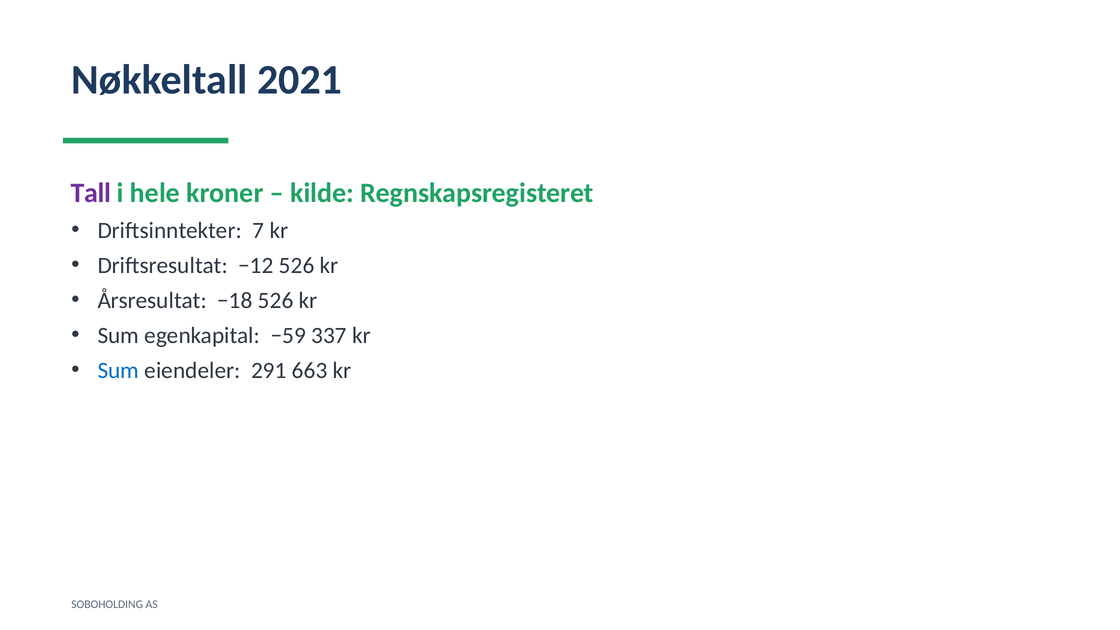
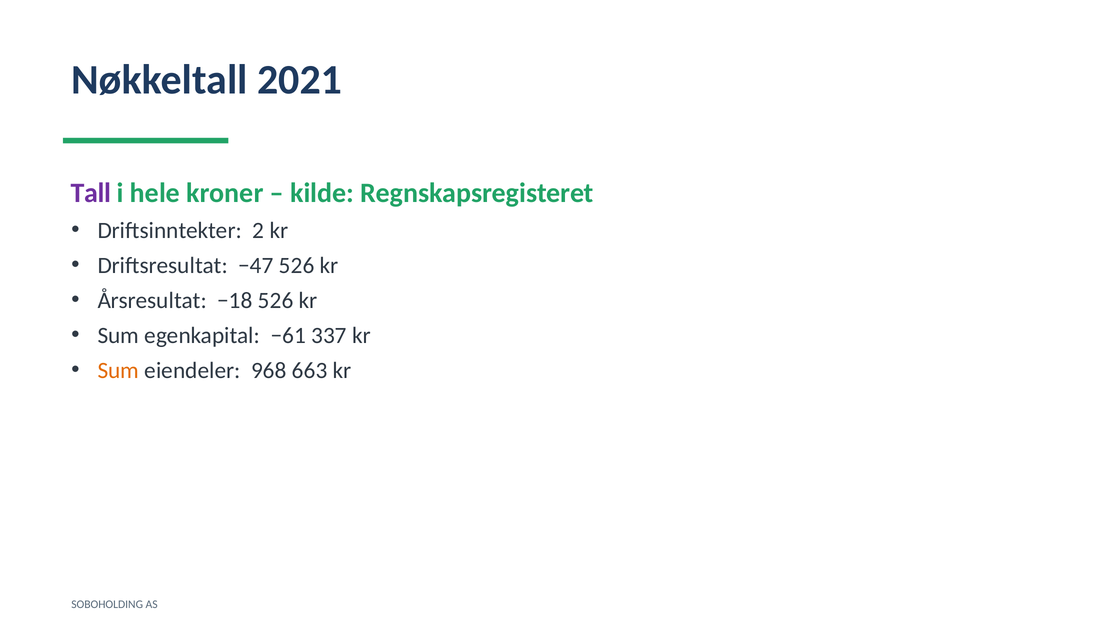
7: 7 -> 2
−12: −12 -> −47
−59: −59 -> −61
Sum at (118, 370) colour: blue -> orange
291: 291 -> 968
